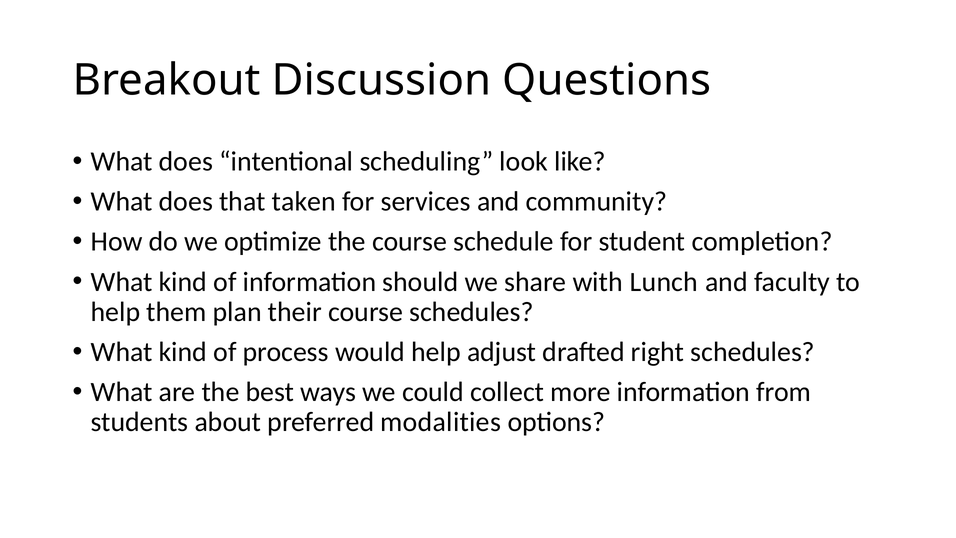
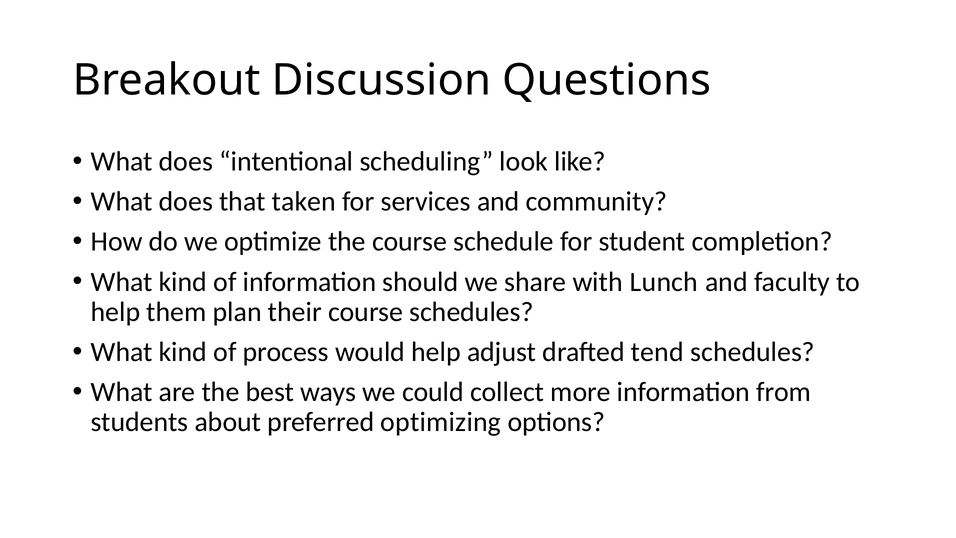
right: right -> tend
modalities: modalities -> optimizing
